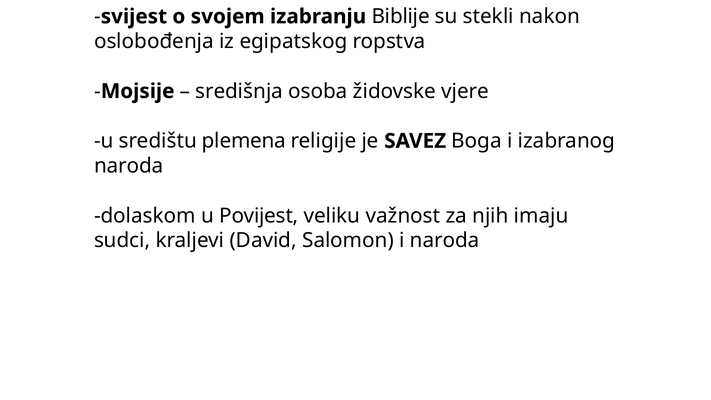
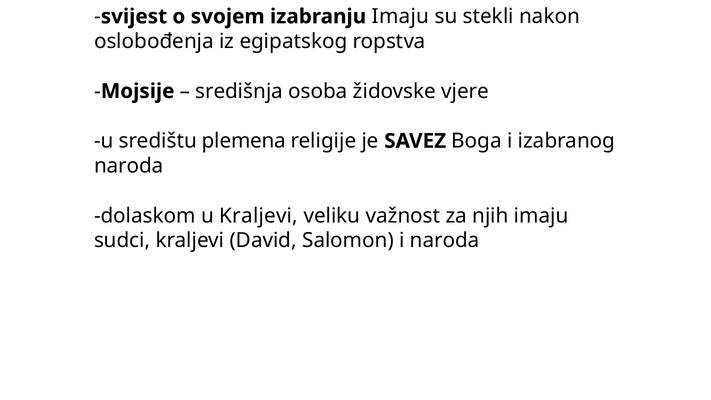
izabranju Biblije: Biblije -> Imaju
u Povijest: Povijest -> Kraljevi
